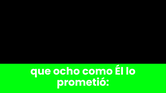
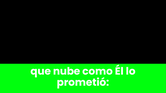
ocho: ocho -> nube
